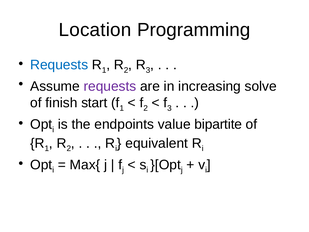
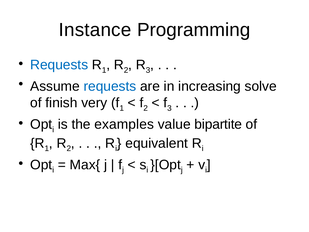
Location: Location -> Instance
requests at (110, 86) colour: purple -> blue
start: start -> very
endpoints: endpoints -> examples
